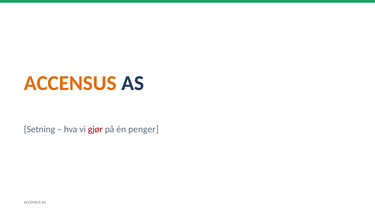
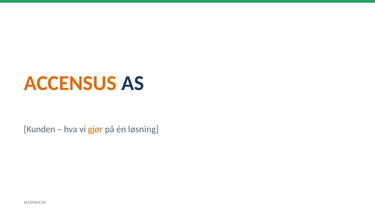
Setning: Setning -> Kunden
gjør colour: red -> orange
penger: penger -> løsning
